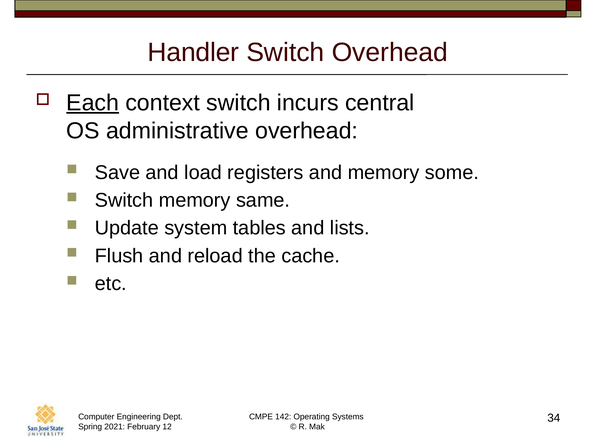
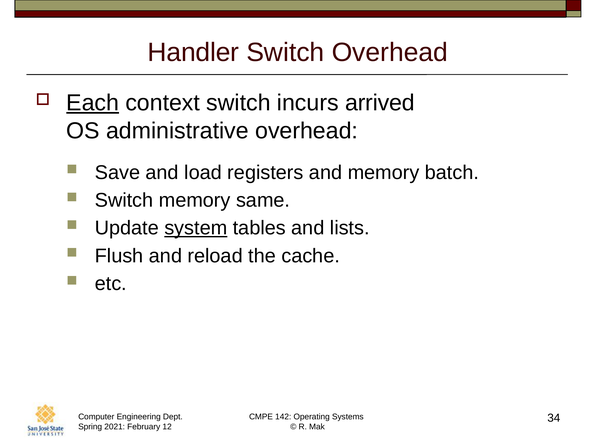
central: central -> arrived
some: some -> batch
system underline: none -> present
